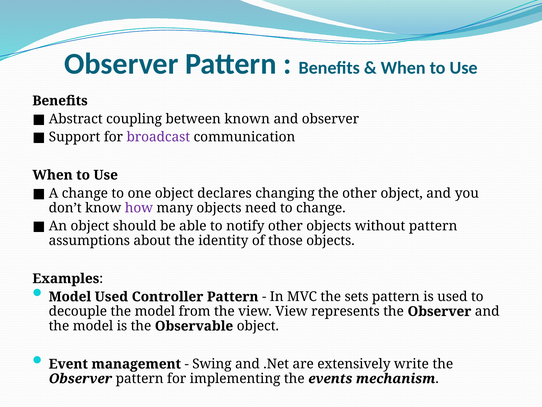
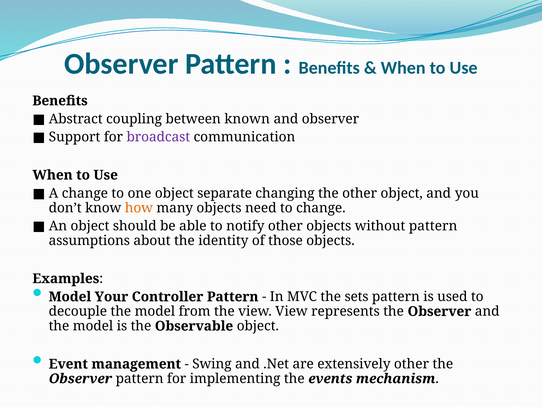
declares: declares -> separate
how colour: purple -> orange
Model Used: Used -> Your
extensively write: write -> other
